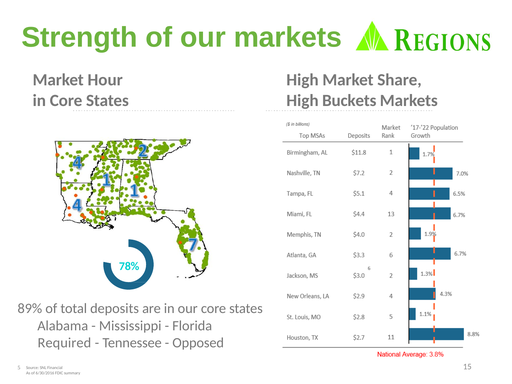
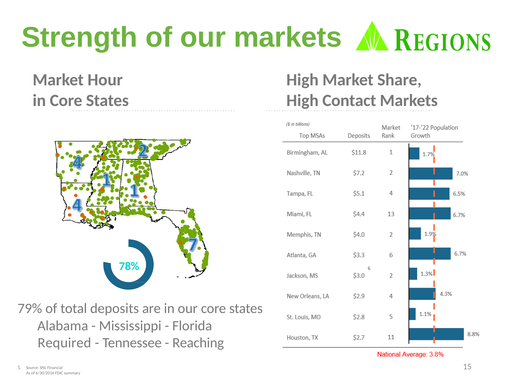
Buckets: Buckets -> Contact
89%: 89% -> 79%
Opposed: Opposed -> Reaching
